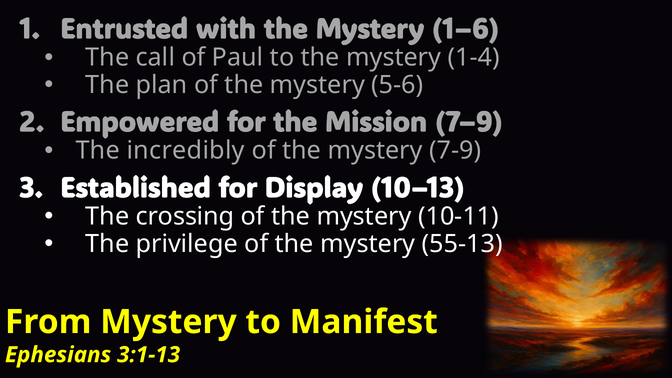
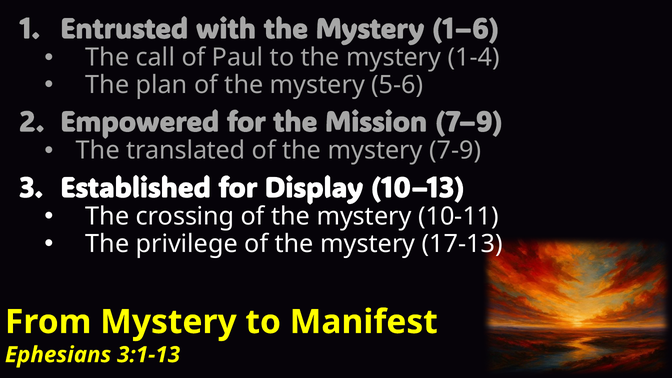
incredibly: incredibly -> translated
55-13: 55-13 -> 17-13
